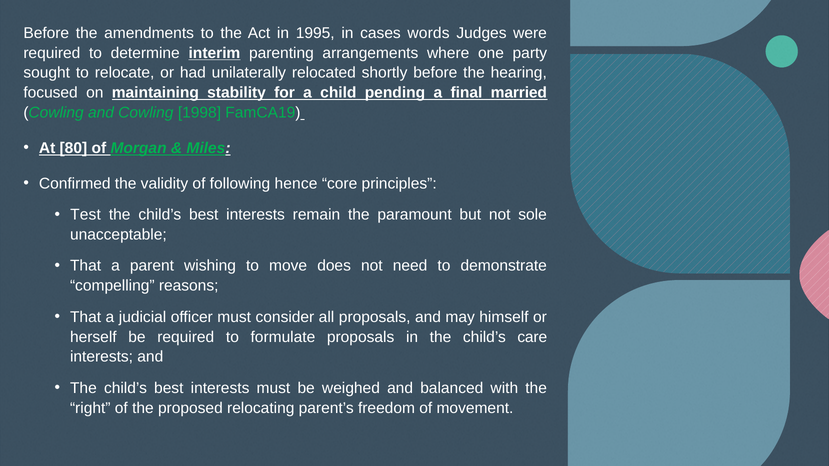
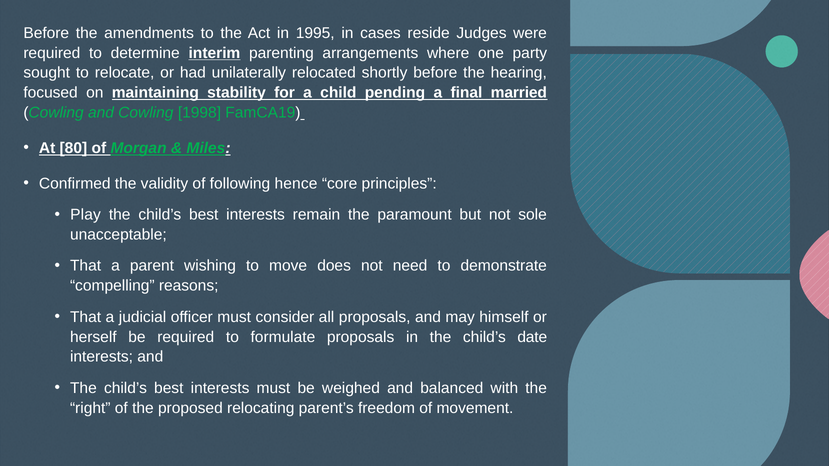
words: words -> reside
Test: Test -> Play
care: care -> date
